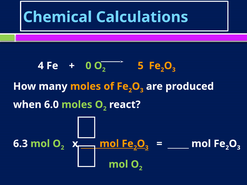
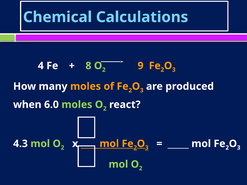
0: 0 -> 8
5: 5 -> 9
6.3: 6.3 -> 4.3
